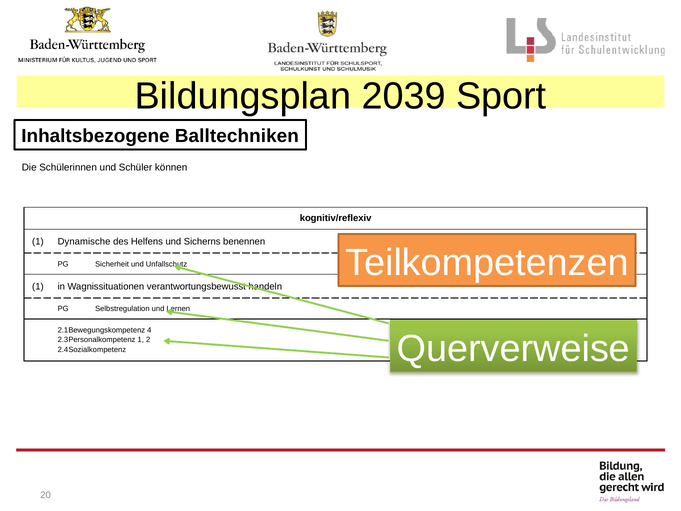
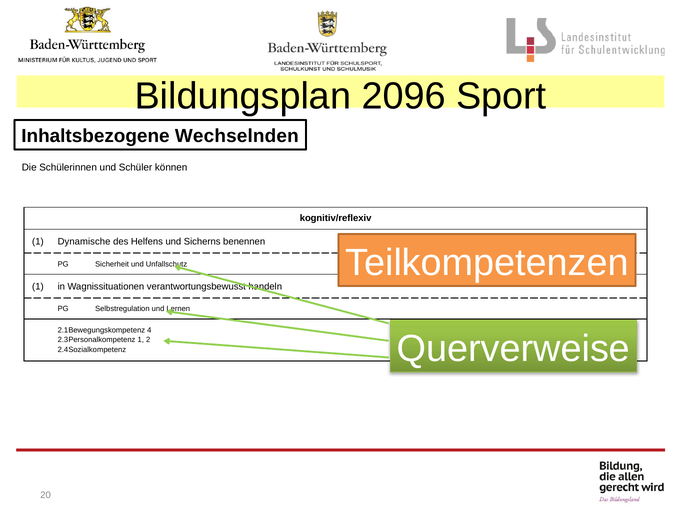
2039: 2039 -> 2096
Balltechniken: Balltechniken -> Wechselnden
